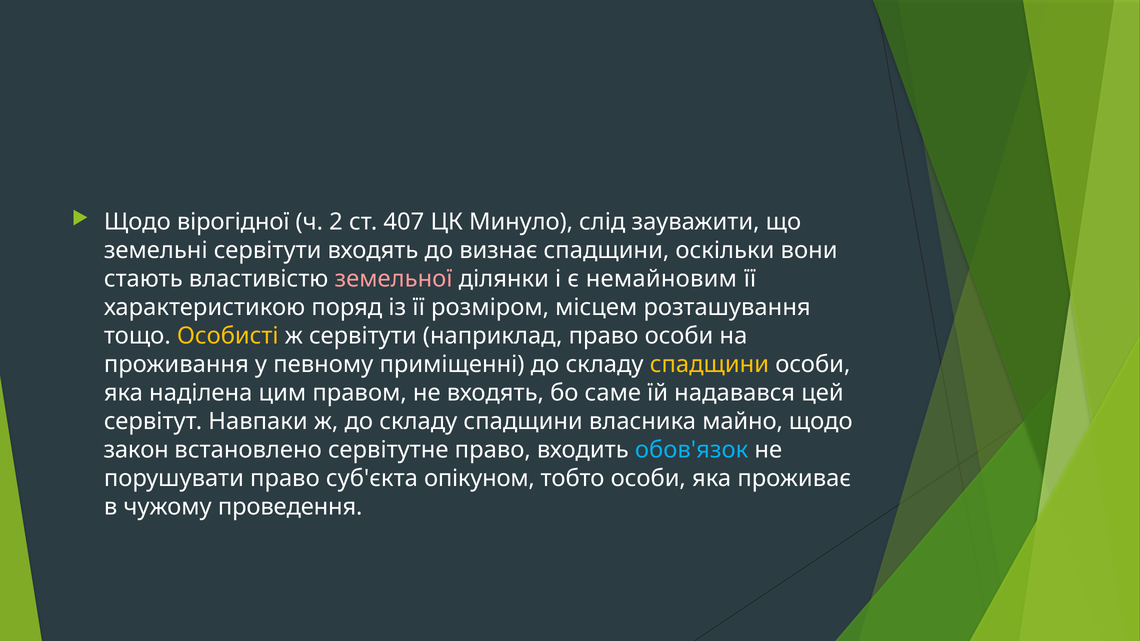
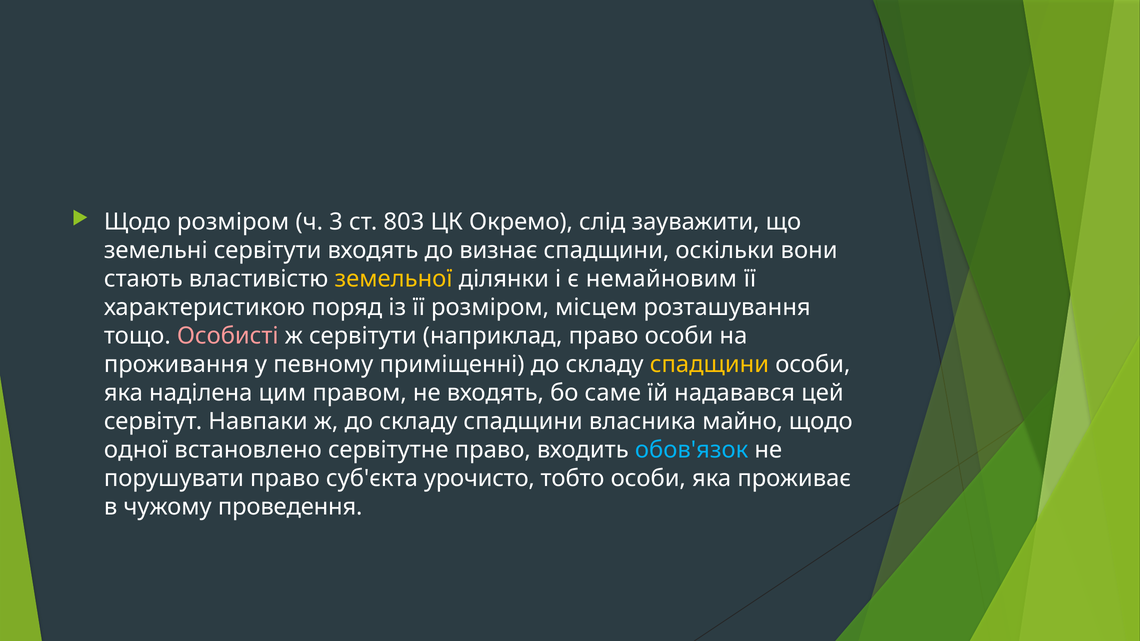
Щодо вірогідної: вірогідної -> розміром
2: 2 -> 3
407: 407 -> 803
Минуло: Минуло -> Окремо
земельної colour: pink -> yellow
Особисті colour: yellow -> pink
закон: закон -> одної
опікуном: опікуном -> урочисто
